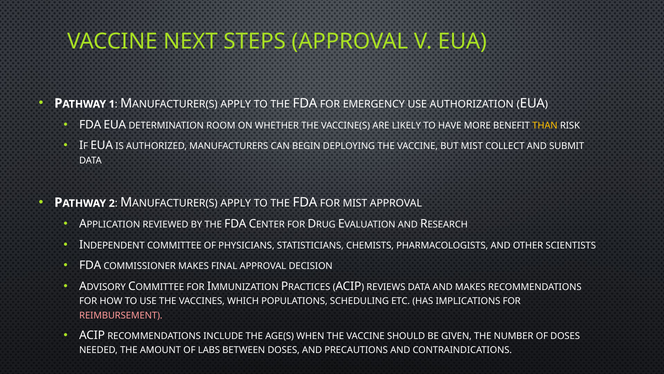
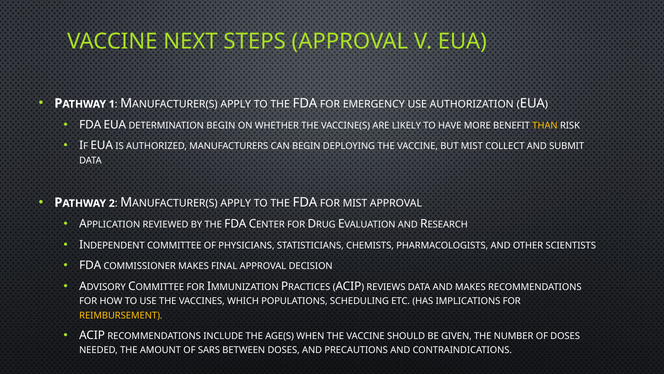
DETERMINATION ROOM: ROOM -> BEGIN
REIMBURSEMENT colour: pink -> yellow
LABS: LABS -> SARS
